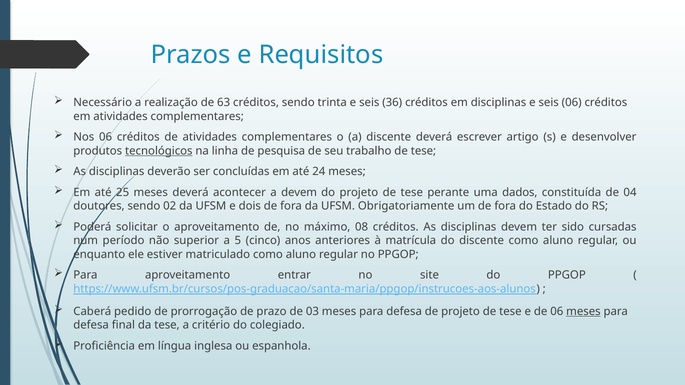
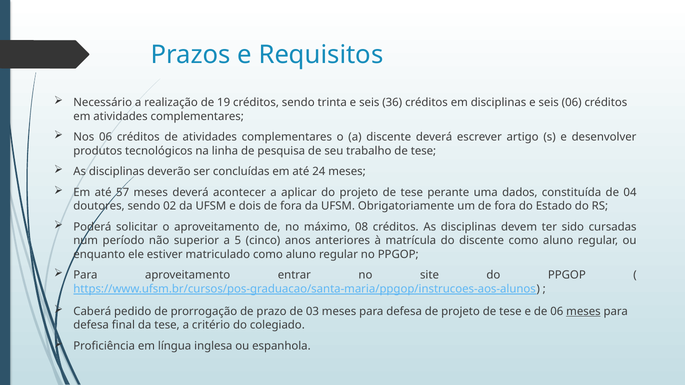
63: 63 -> 19
tecnológicos underline: present -> none
25: 25 -> 57
a devem: devem -> aplicar
